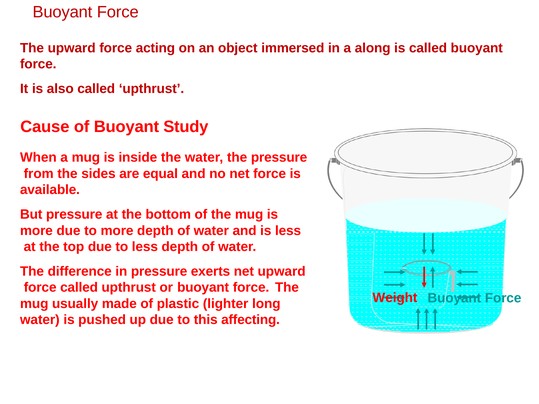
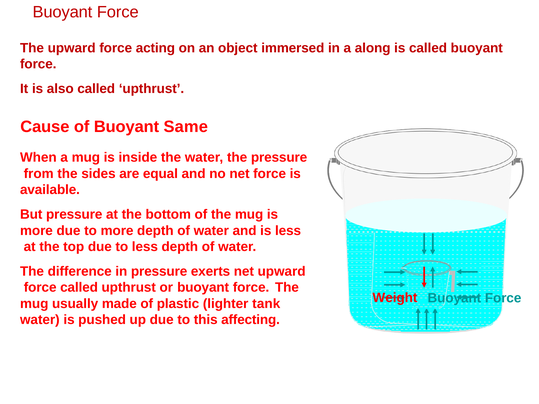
Study: Study -> Same
long: long -> tank
